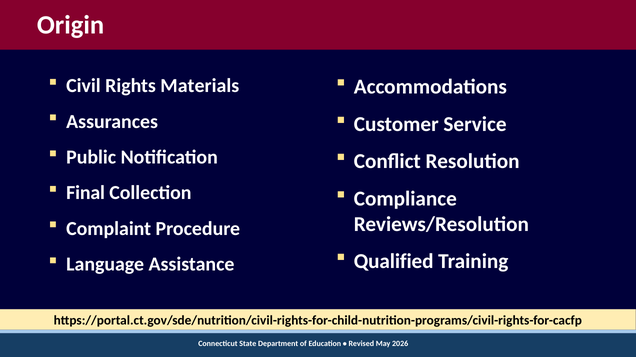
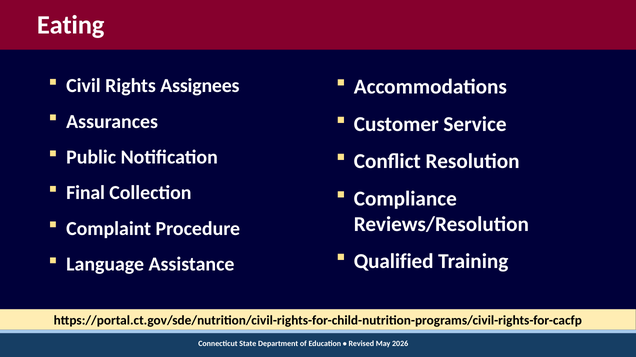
Origin: Origin -> Eating
Materials: Materials -> Assignees
